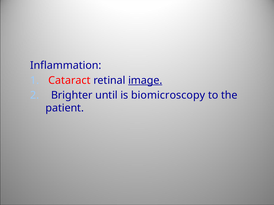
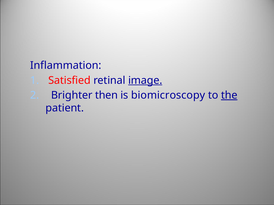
Cataract: Cataract -> Satisfied
until: until -> then
the underline: none -> present
